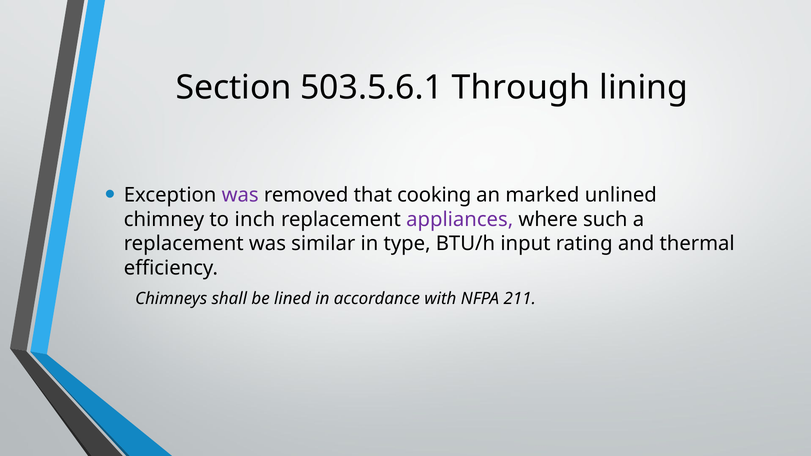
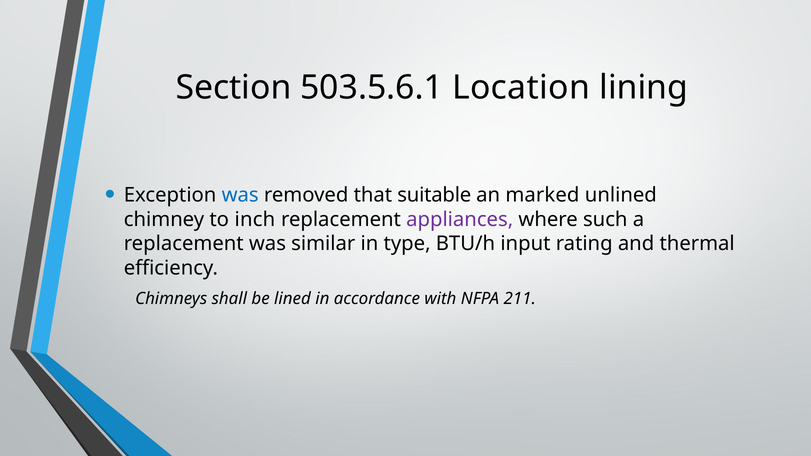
Through: Through -> Location
was at (240, 195) colour: purple -> blue
cooking: cooking -> suitable
